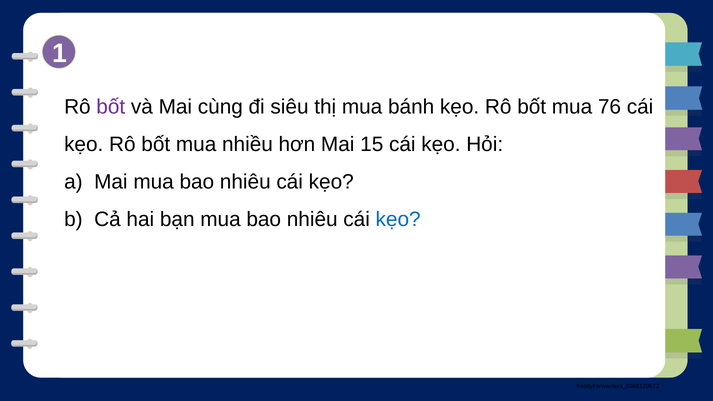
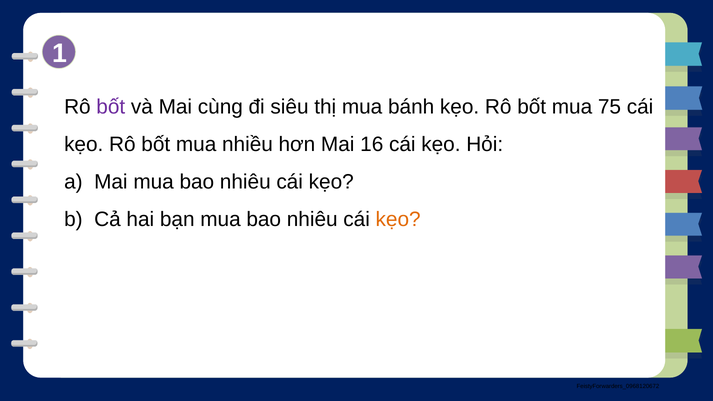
76: 76 -> 75
15: 15 -> 16
kẹo at (398, 219) colour: blue -> orange
